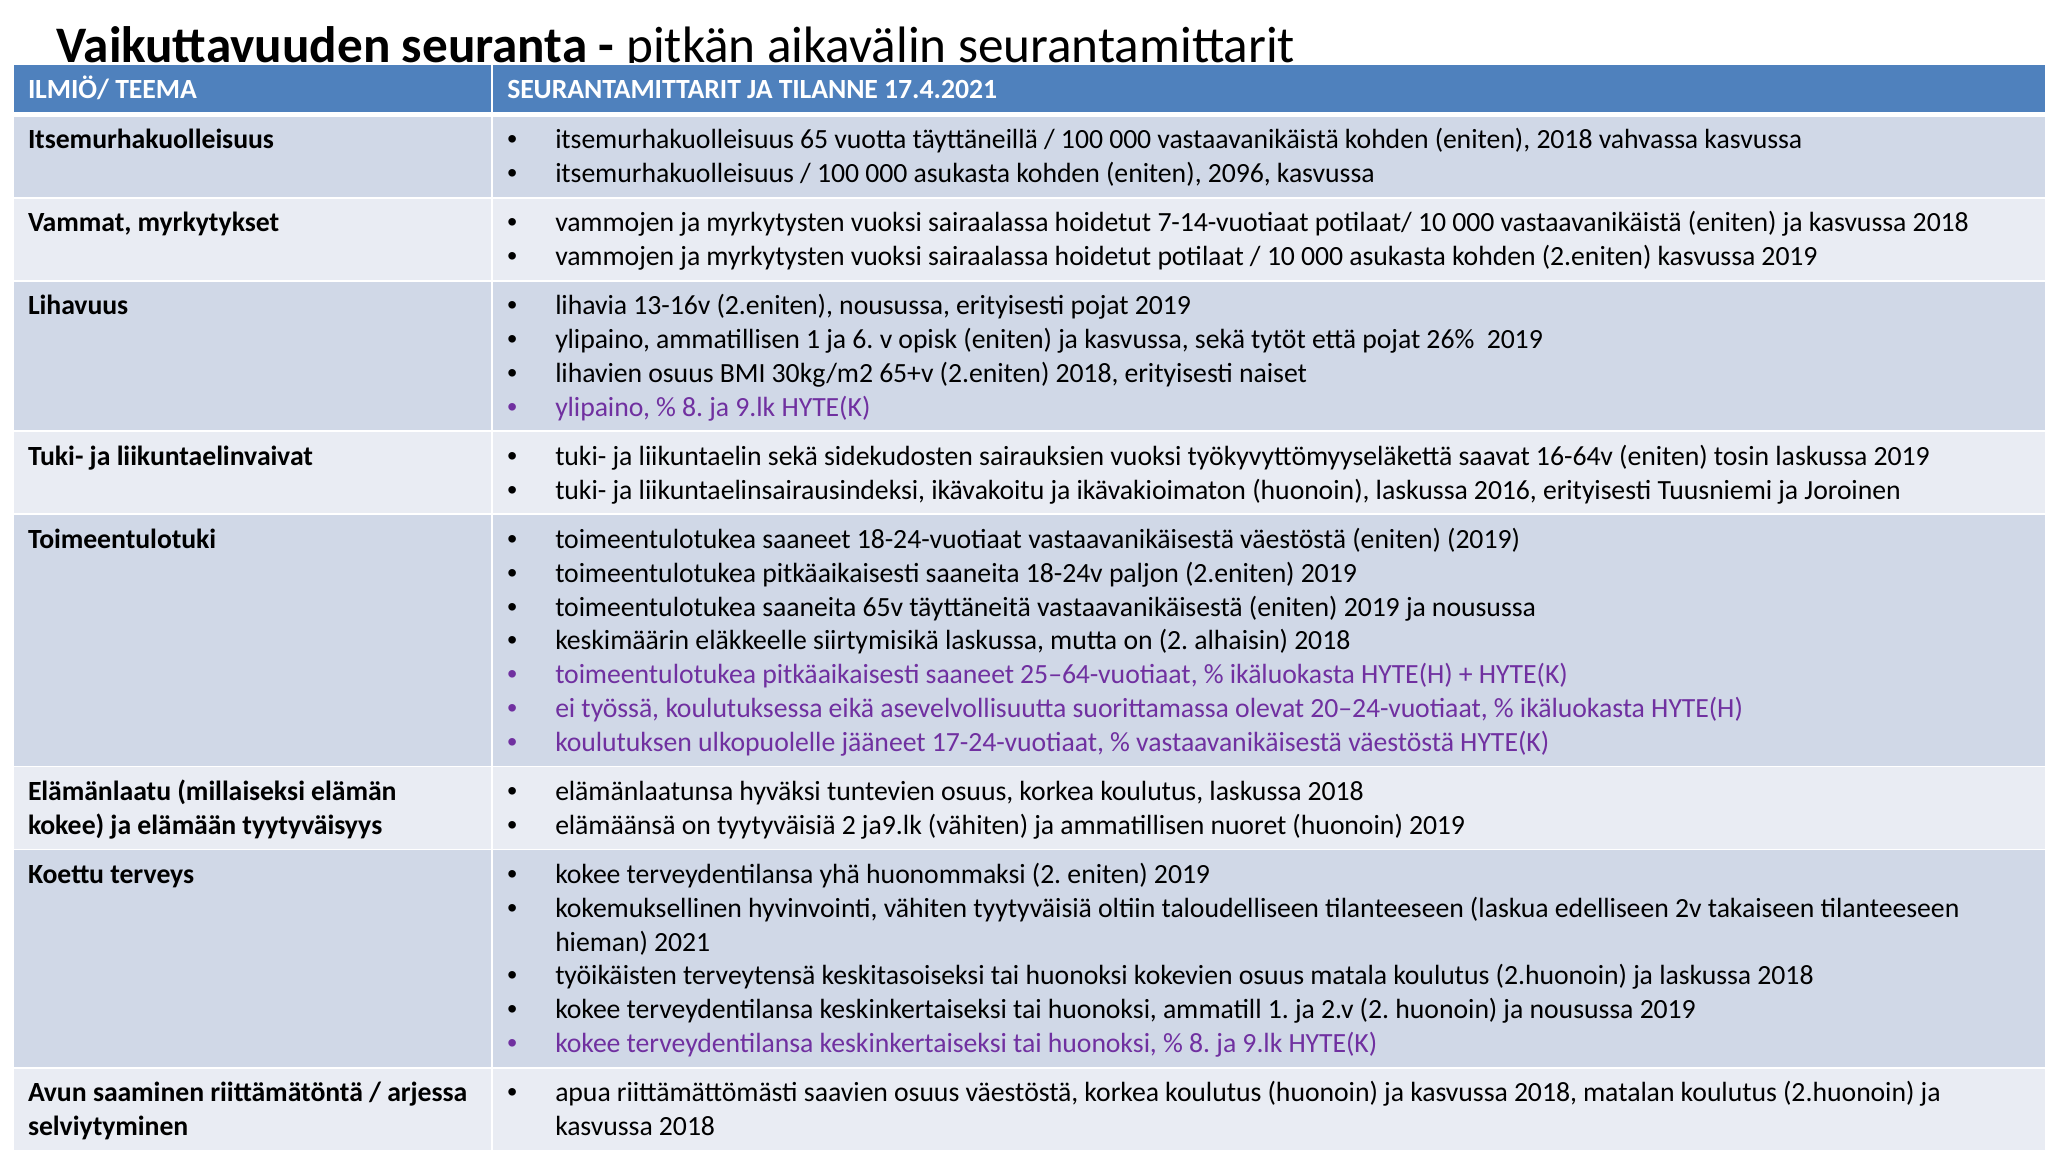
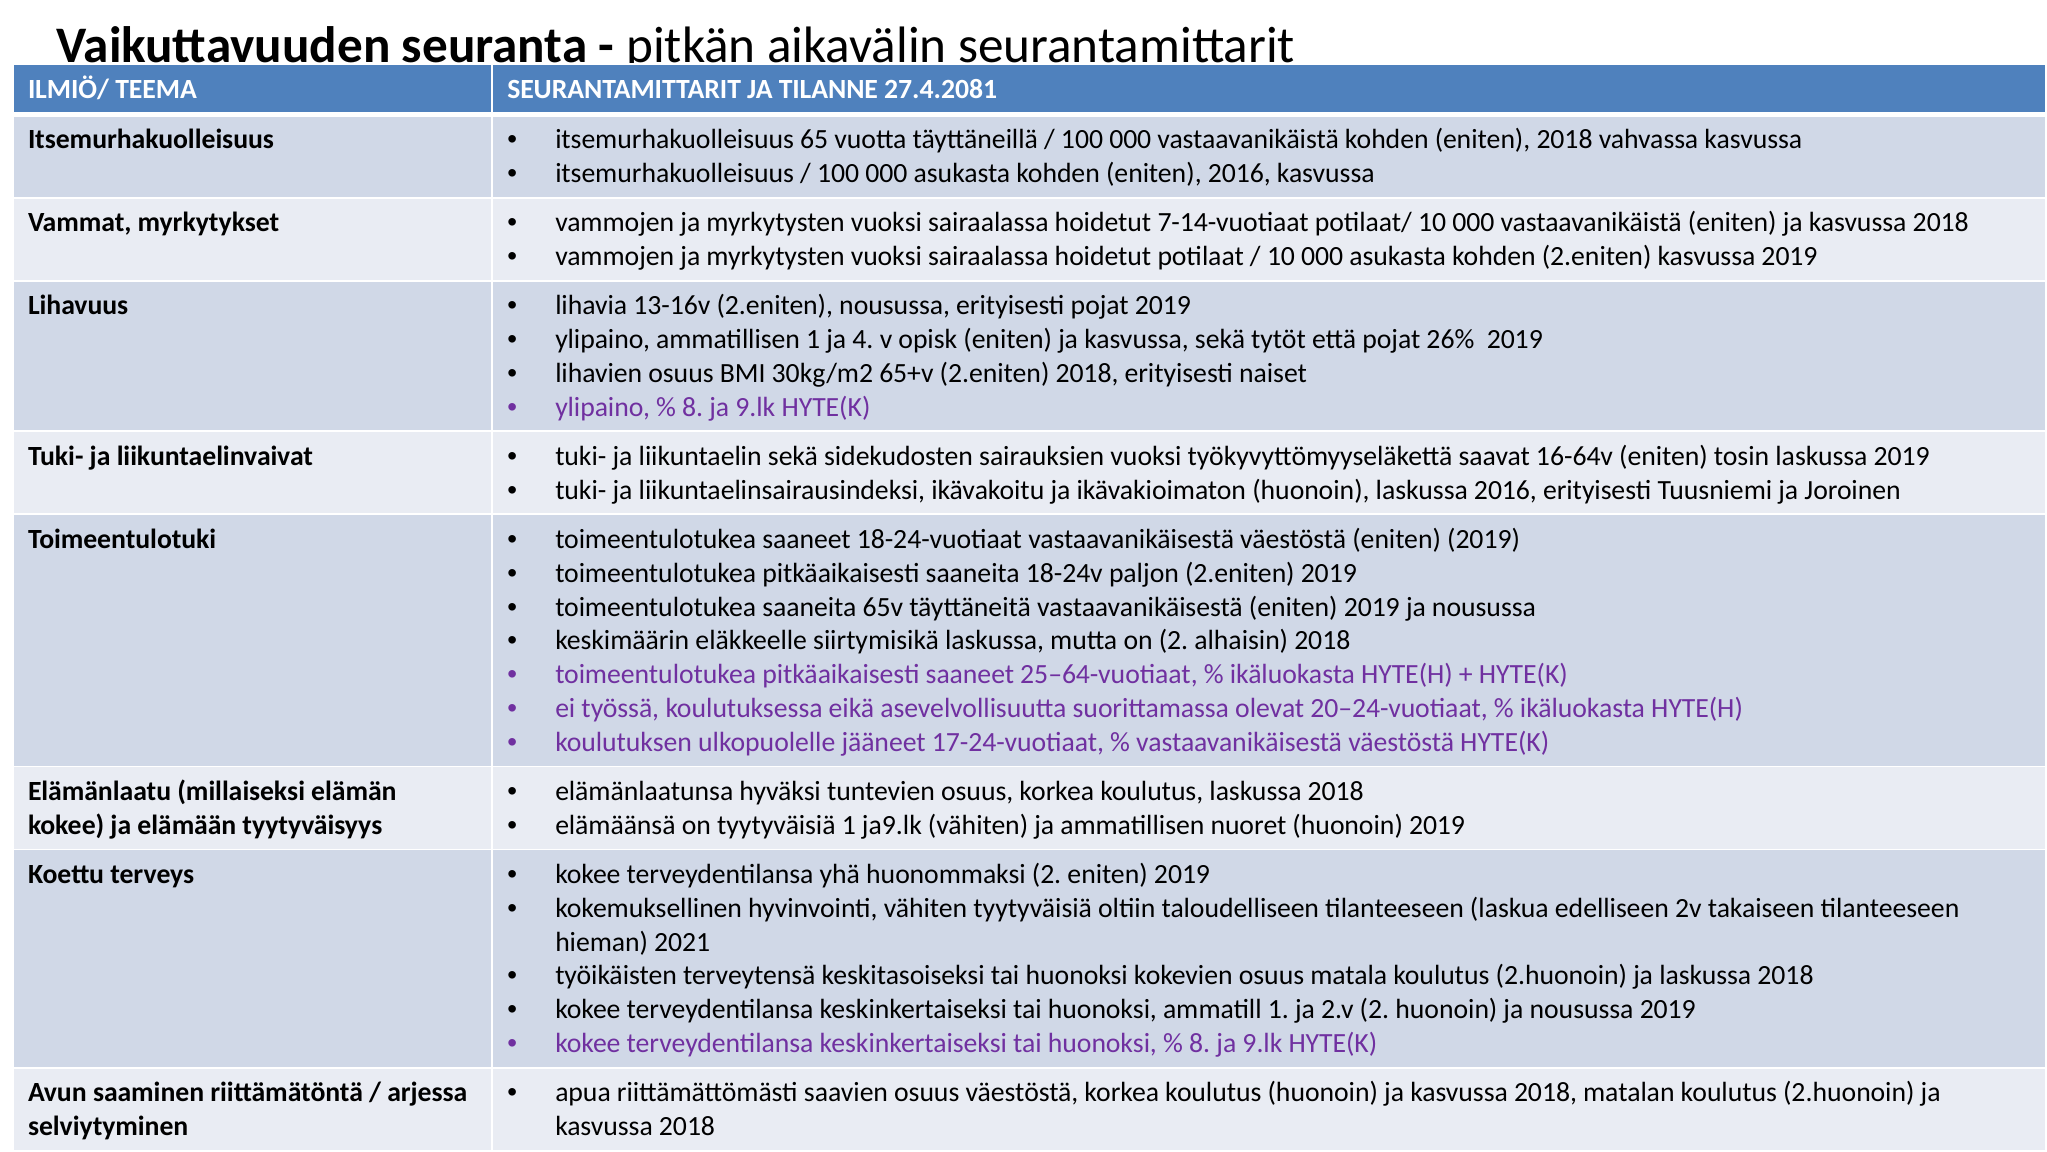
17.4.2021: 17.4.2021 -> 27.4.2081
eniten 2096: 2096 -> 2016
6: 6 -> 4
tyytyväisiä 2: 2 -> 1
